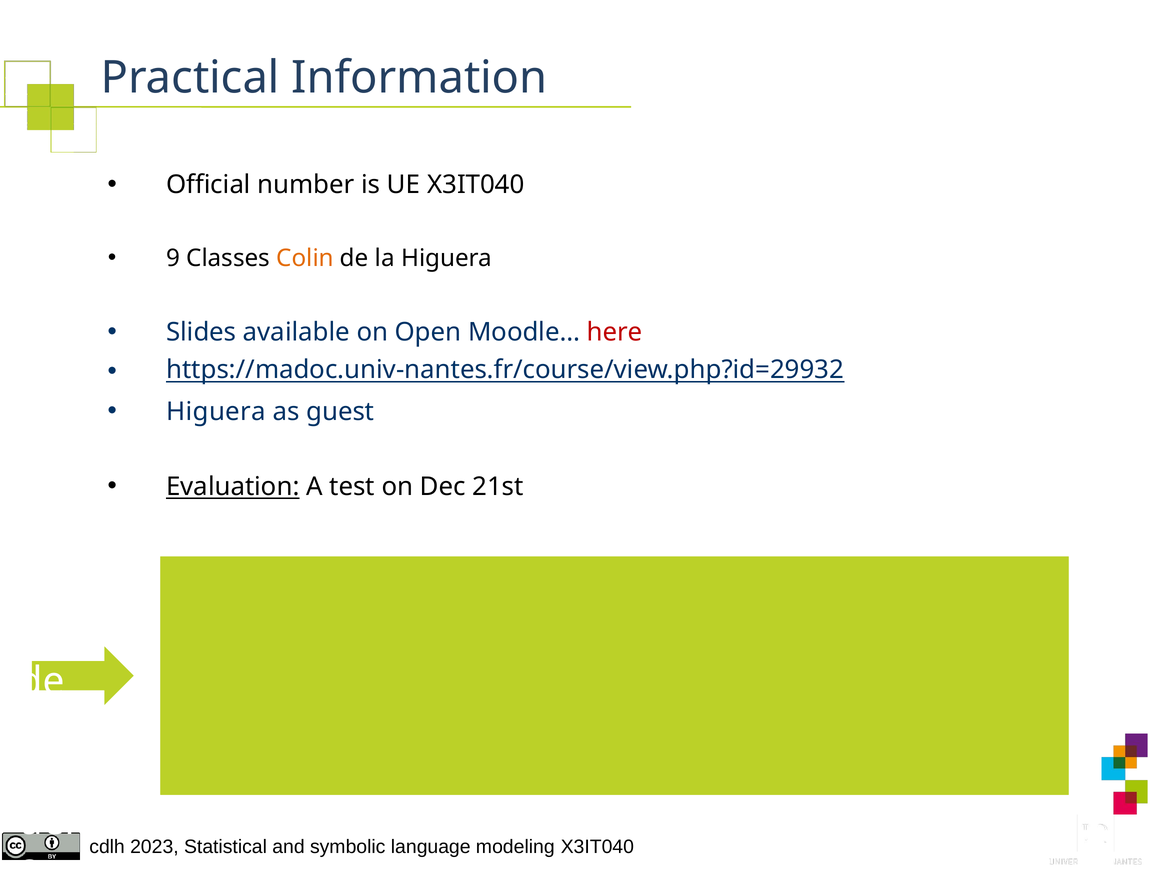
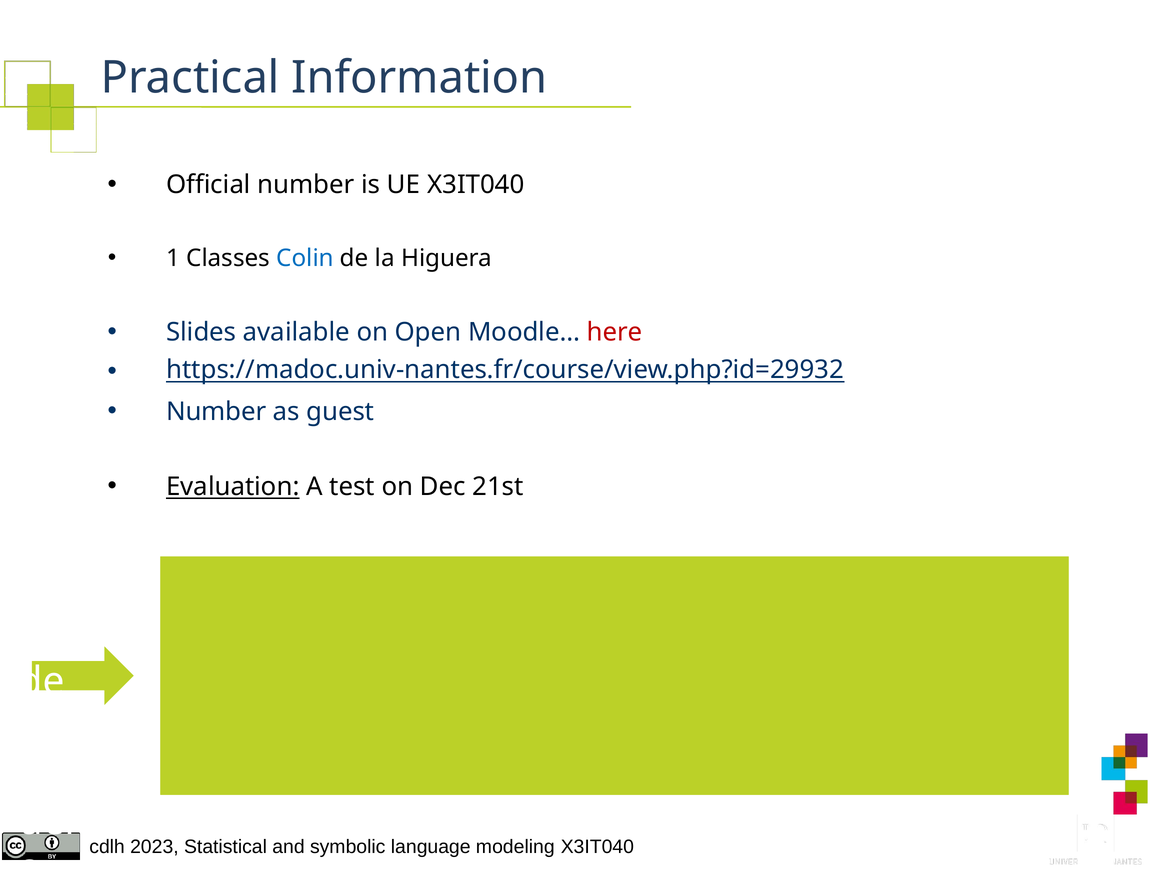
9: 9 -> 1
Colin colour: orange -> blue
Higuera at (216, 411): Higuera -> Number
